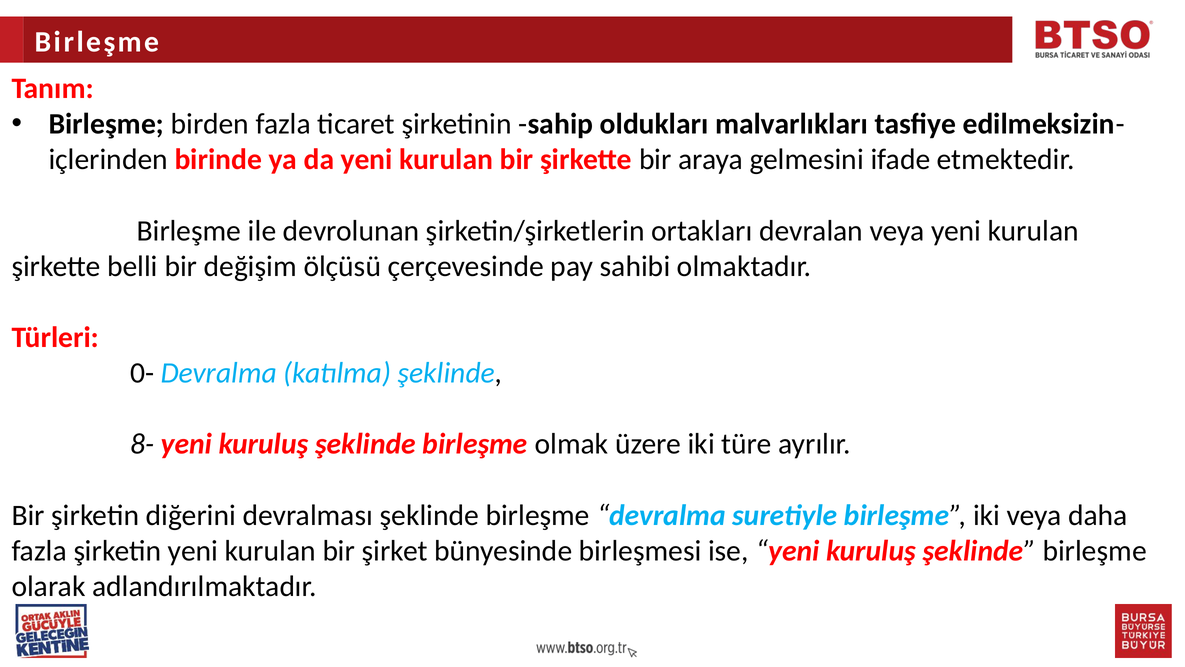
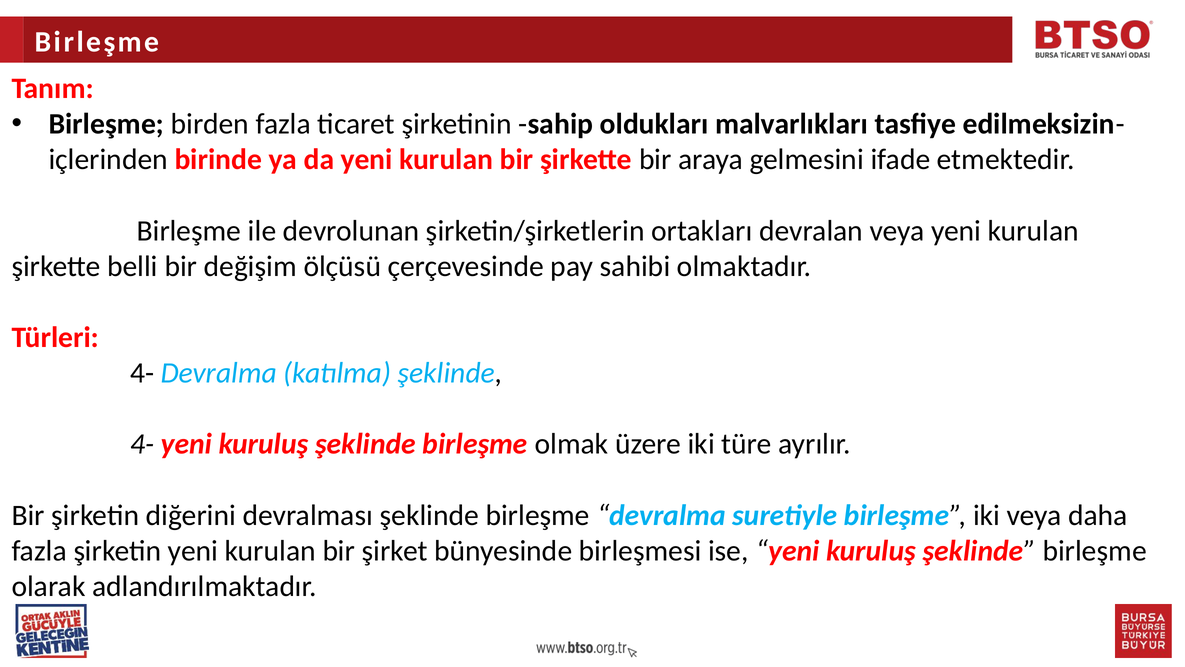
0- at (142, 373): 0- -> 4-
8- at (142, 444): 8- -> 4-
